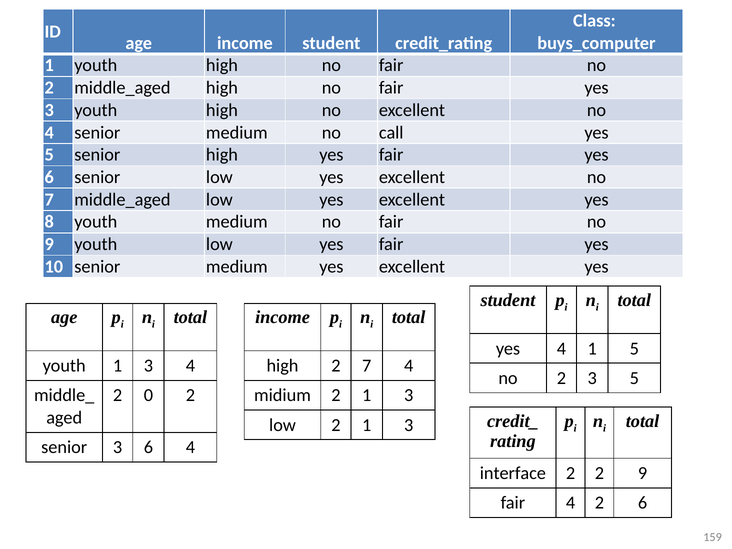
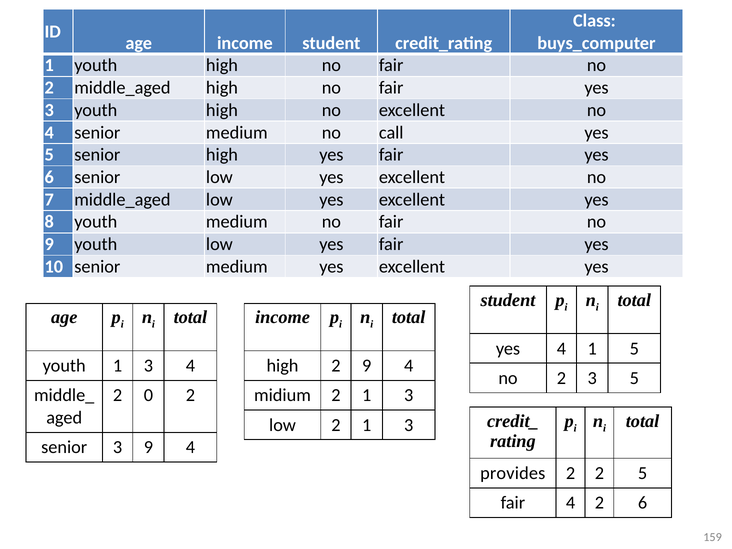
2 7: 7 -> 9
3 6: 6 -> 9
interface: interface -> provides
2 9: 9 -> 5
